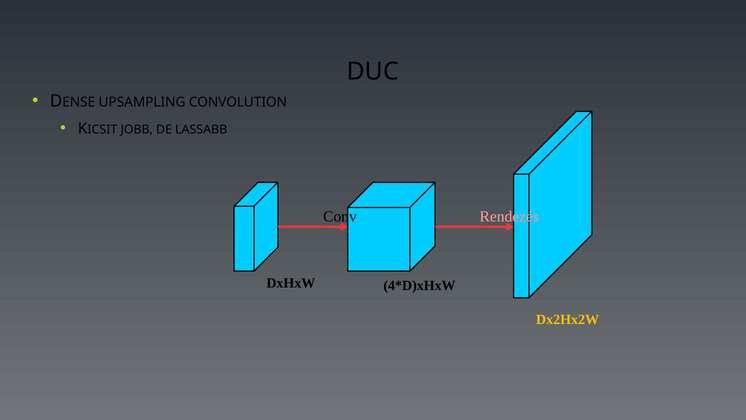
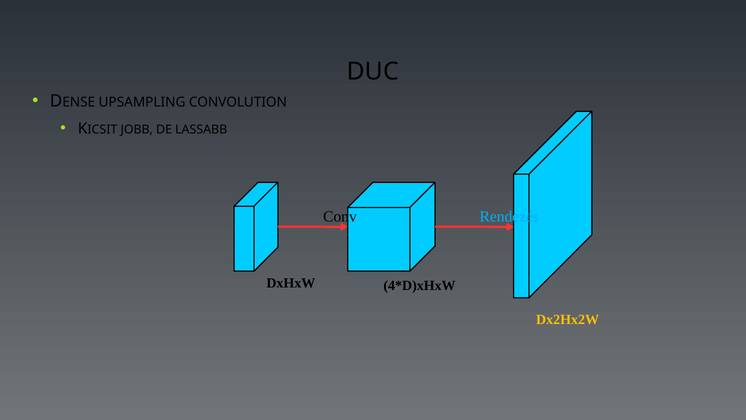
Rendezés colour: pink -> light blue
